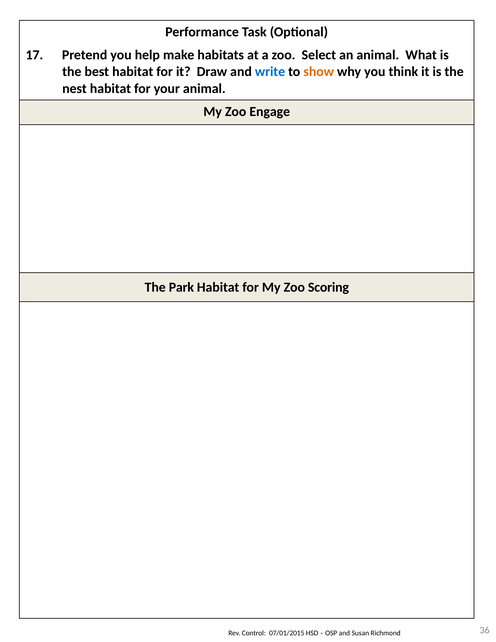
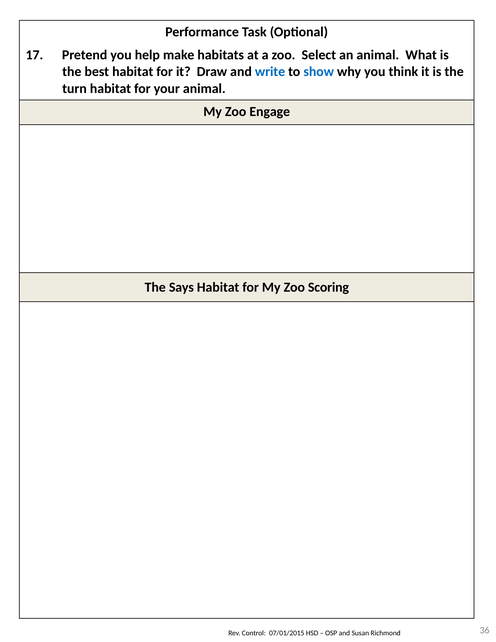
show colour: orange -> blue
nest: nest -> turn
Park: Park -> Says
